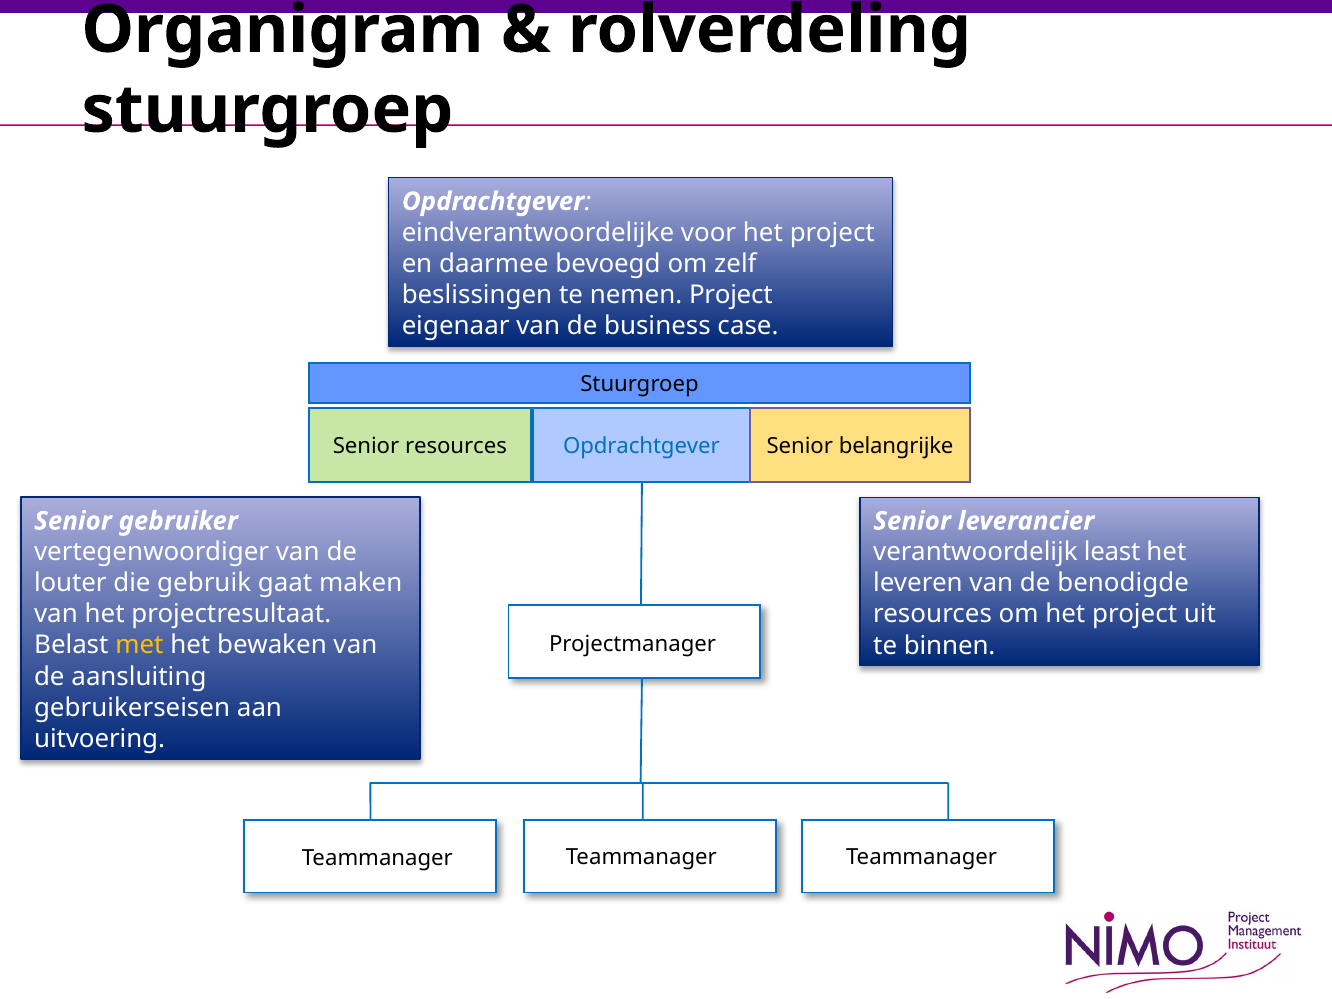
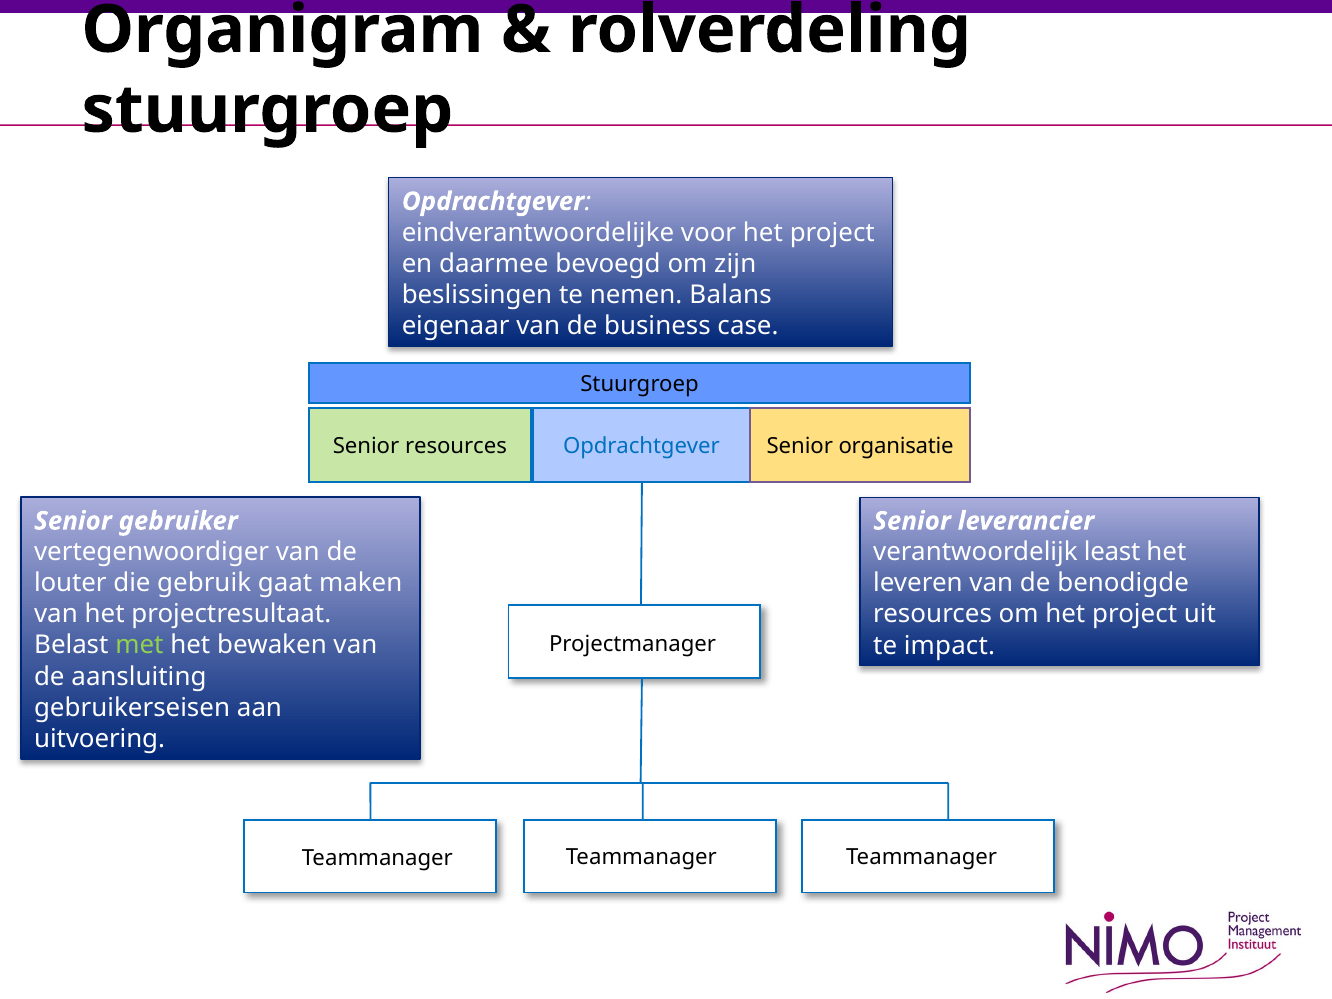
zelf: zelf -> zijn
nemen Project: Project -> Balans
belangrijke: belangrijke -> organisatie
met colour: yellow -> light green
binnen: binnen -> impact
